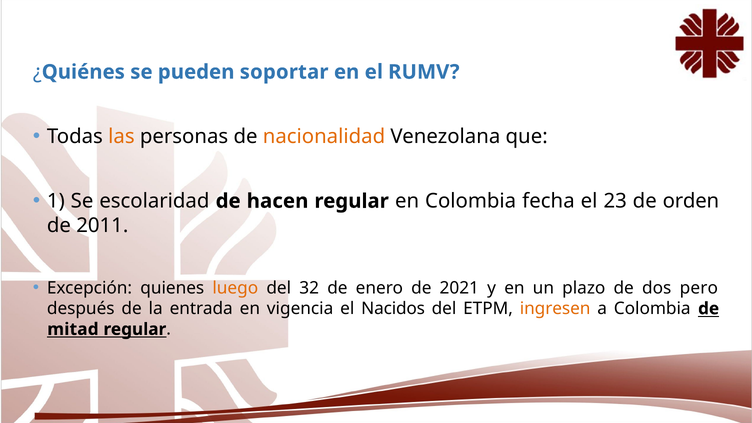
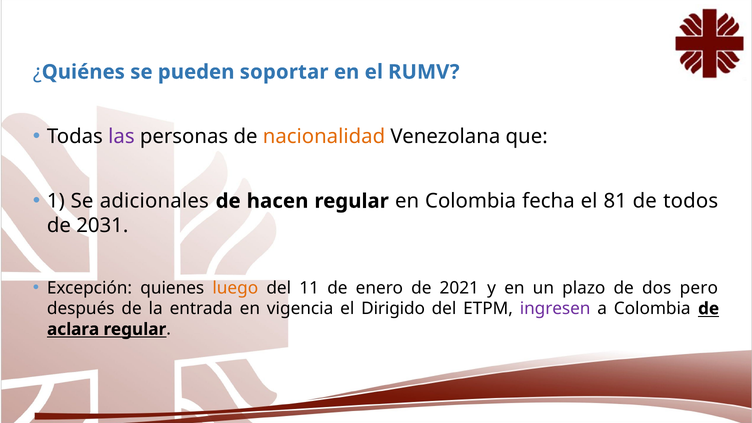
las colour: orange -> purple
escolaridad: escolaridad -> adicionales
23: 23 -> 81
orden: orden -> todos
2011: 2011 -> 2031
32: 32 -> 11
Nacidos: Nacidos -> Dirigido
ingresen colour: orange -> purple
mitad: mitad -> aclara
